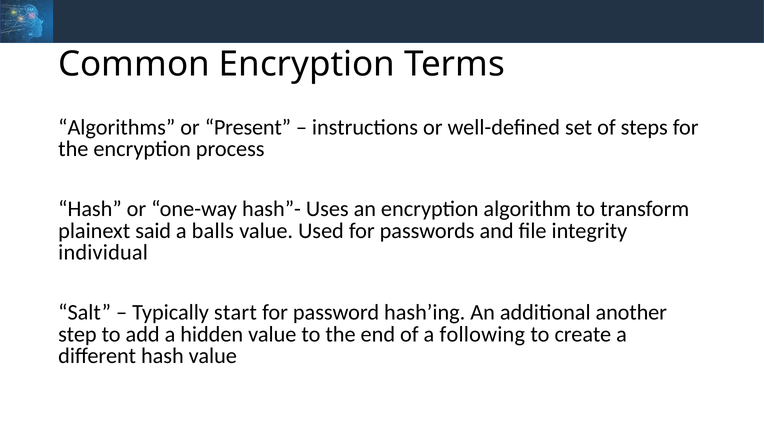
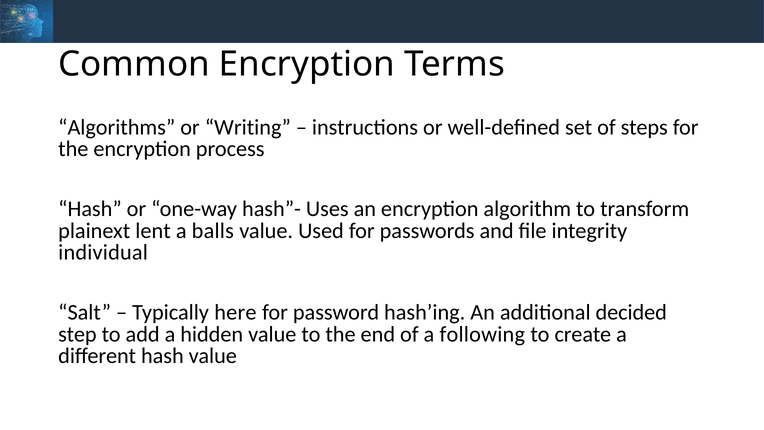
Present: Present -> Writing
said: said -> lent
start: start -> here
another: another -> decided
